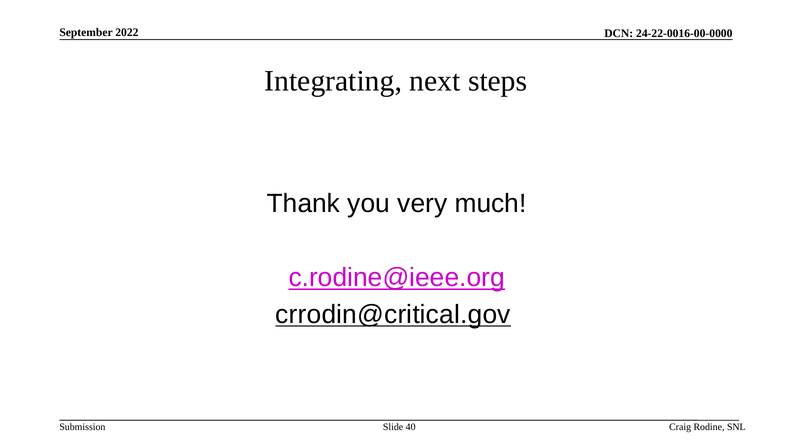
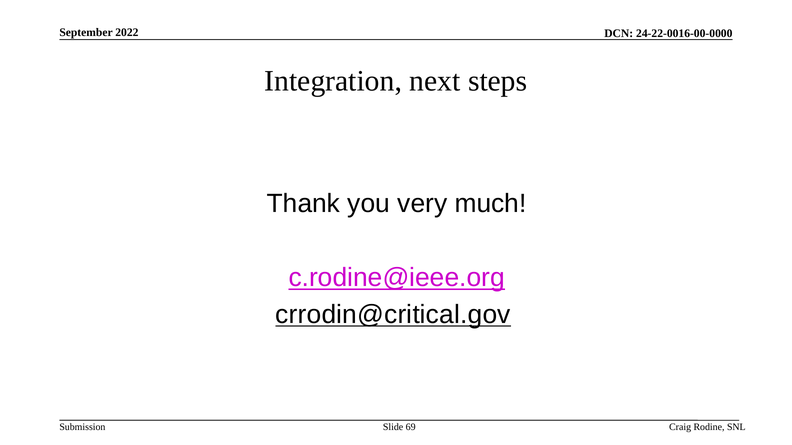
Integrating: Integrating -> Integration
40: 40 -> 69
